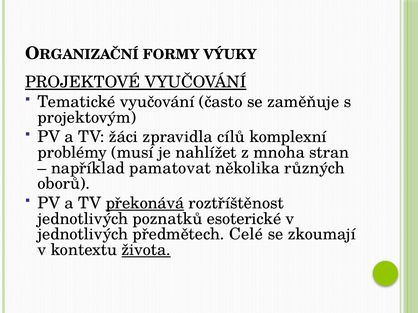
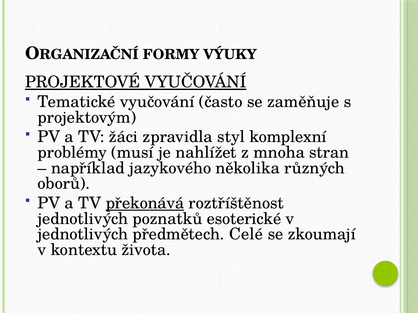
cílů: cílů -> styl
pamatovat: pamatovat -> jazykového
života underline: present -> none
